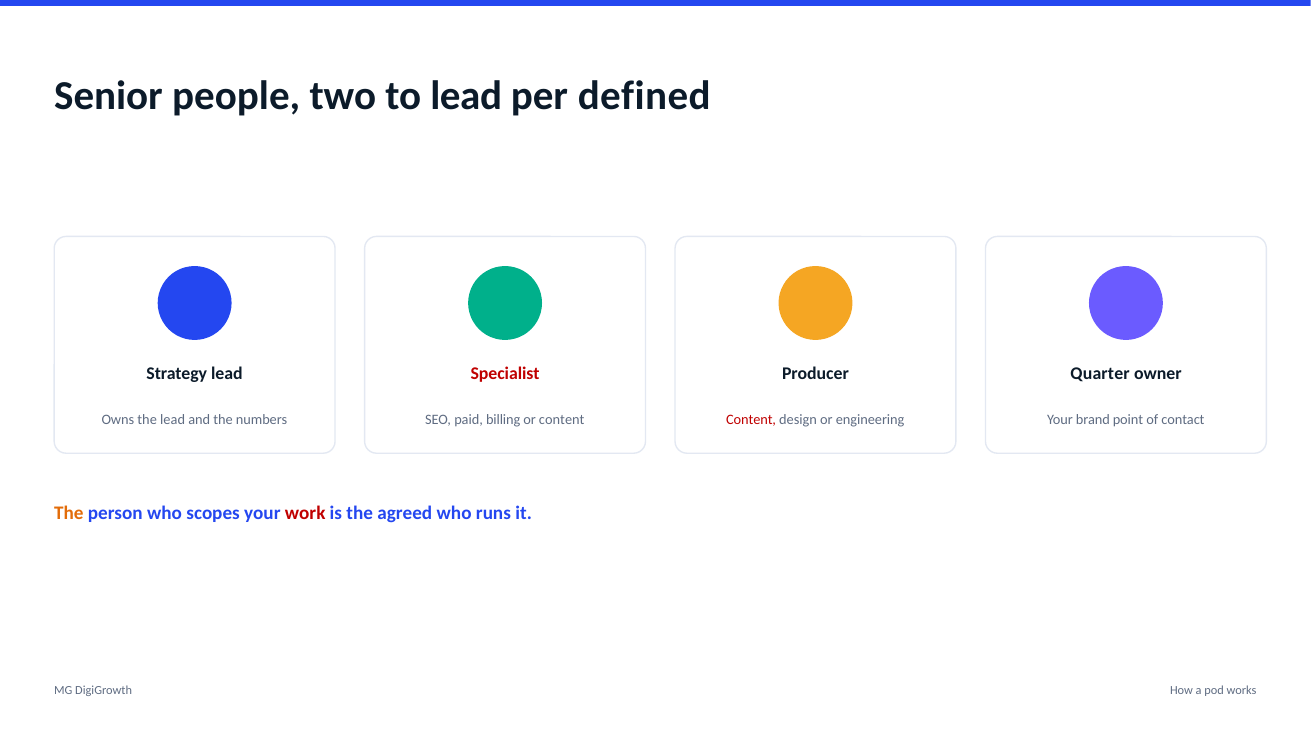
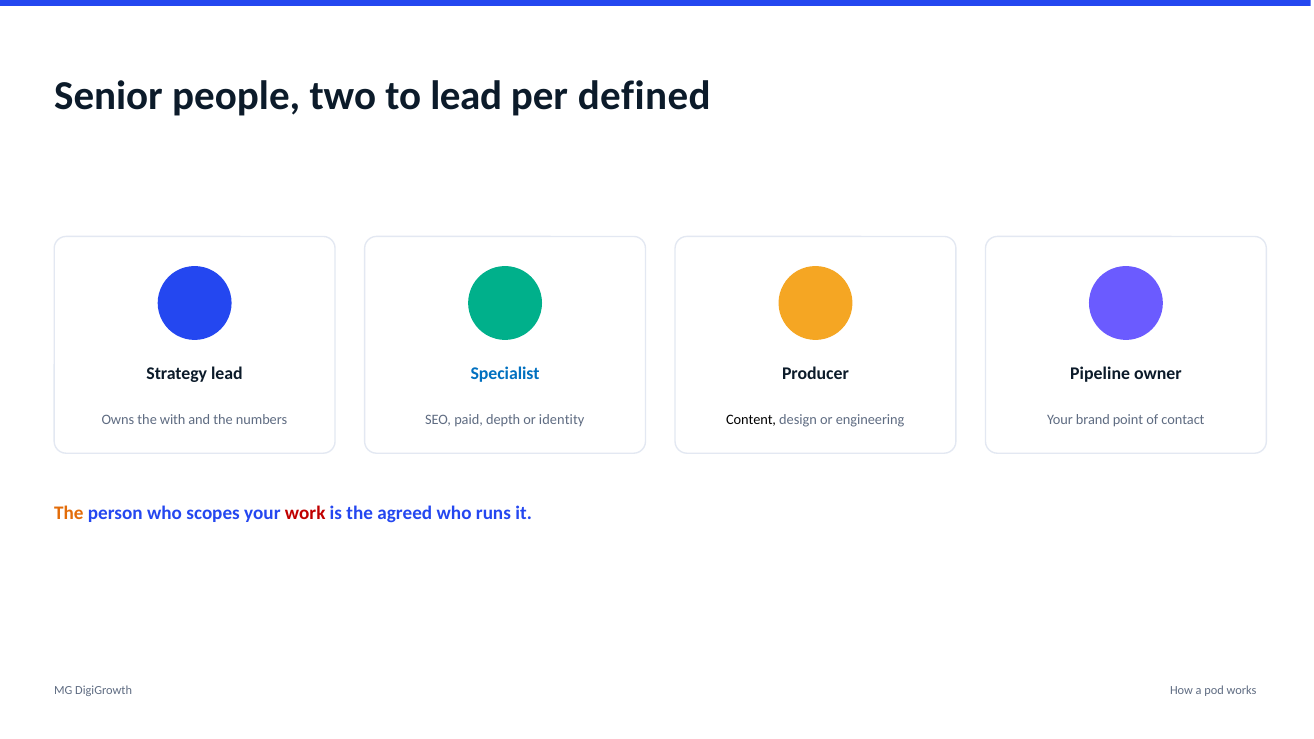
Specialist colour: red -> blue
Quarter: Quarter -> Pipeline
the lead: lead -> with
billing: billing -> depth
or content: content -> identity
Content at (751, 420) colour: red -> black
